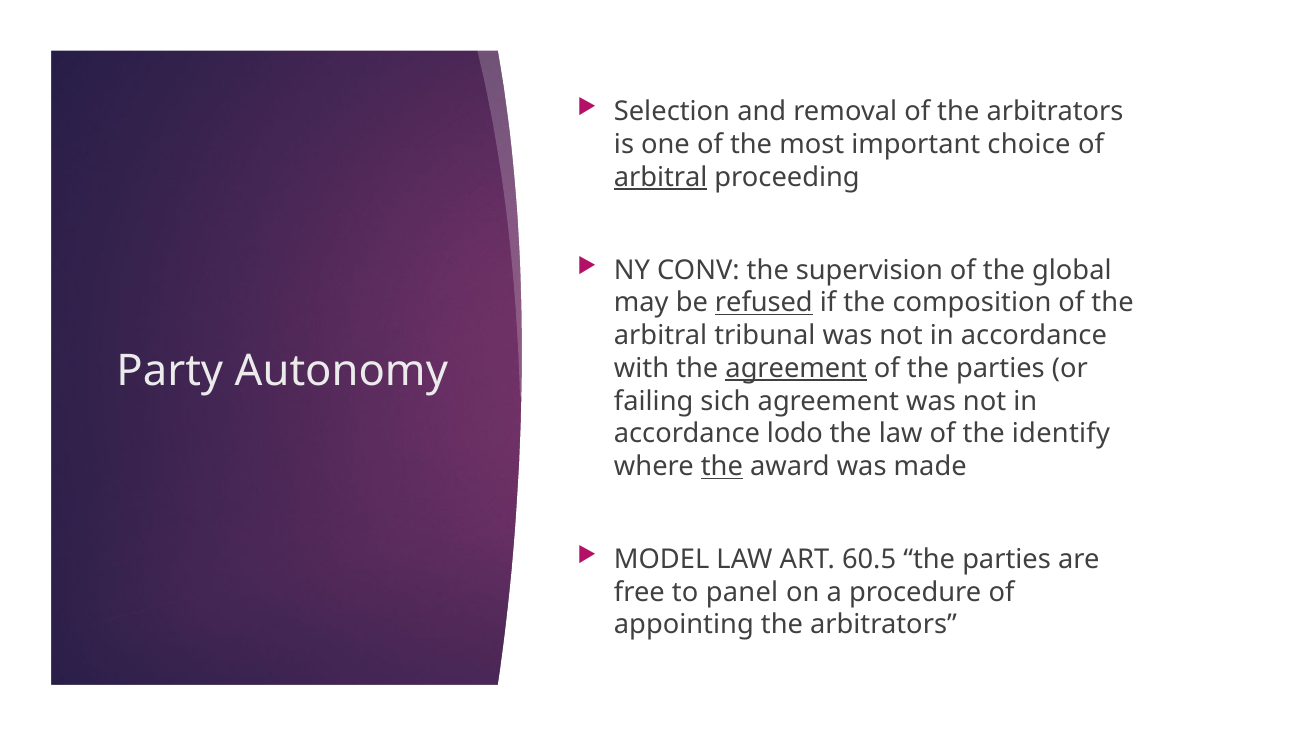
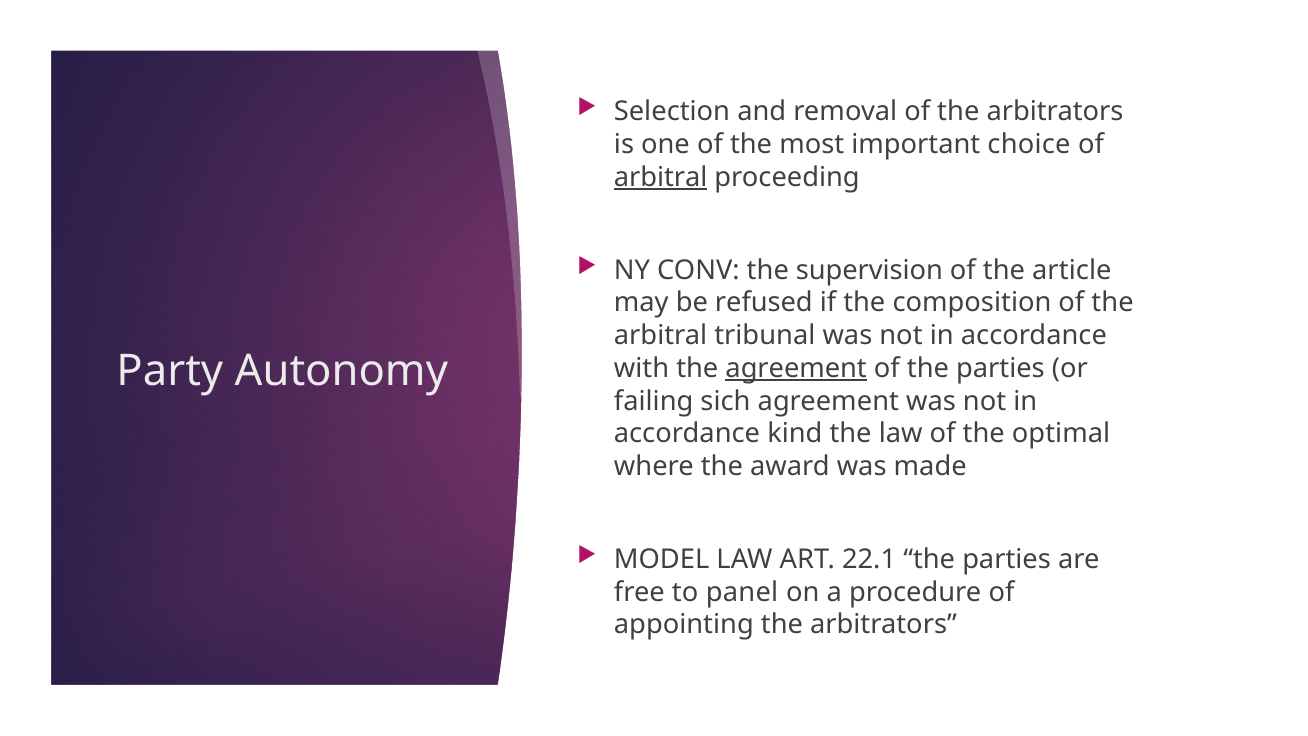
global: global -> article
refused underline: present -> none
lodo: lodo -> kind
identify: identify -> optimal
the at (722, 466) underline: present -> none
60.5: 60.5 -> 22.1
